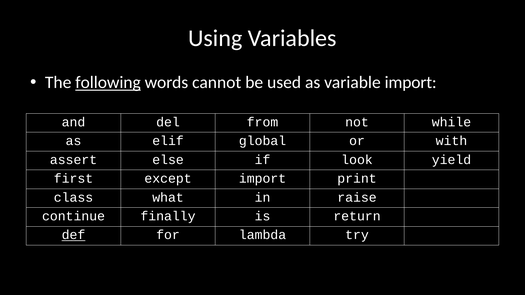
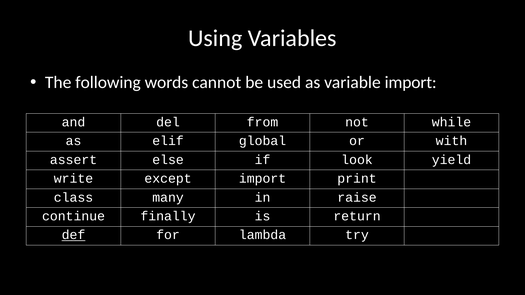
following underline: present -> none
first: first -> write
what: what -> many
